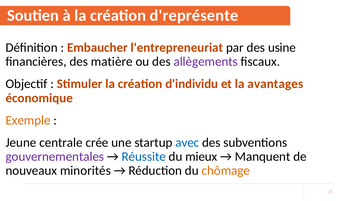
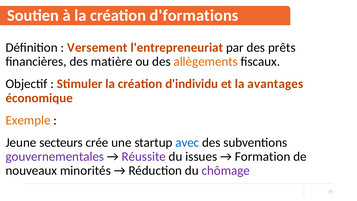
d'représente: d'représente -> d'formations
Embaucher: Embaucher -> Versement
usine: usine -> prêts
allègements colour: purple -> orange
centrale: centrale -> secteurs
Réussite colour: blue -> purple
mieux: mieux -> issues
Manquent: Manquent -> Formation
chômage colour: orange -> purple
